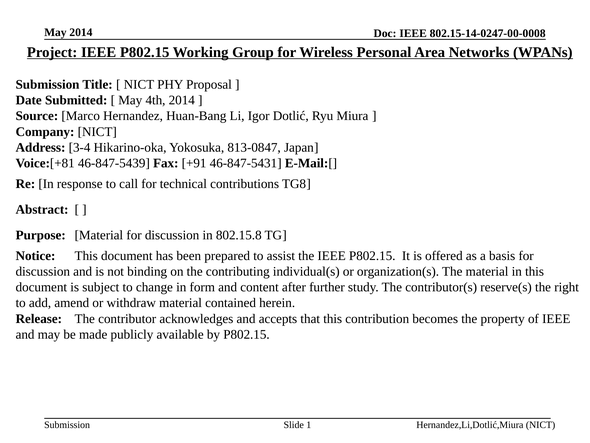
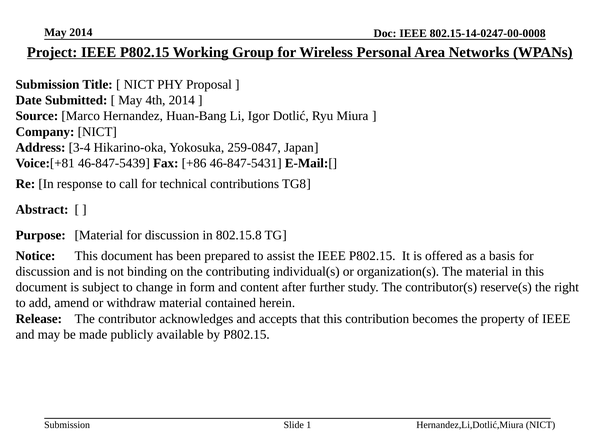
813-0847: 813-0847 -> 259-0847
+91: +91 -> +86
